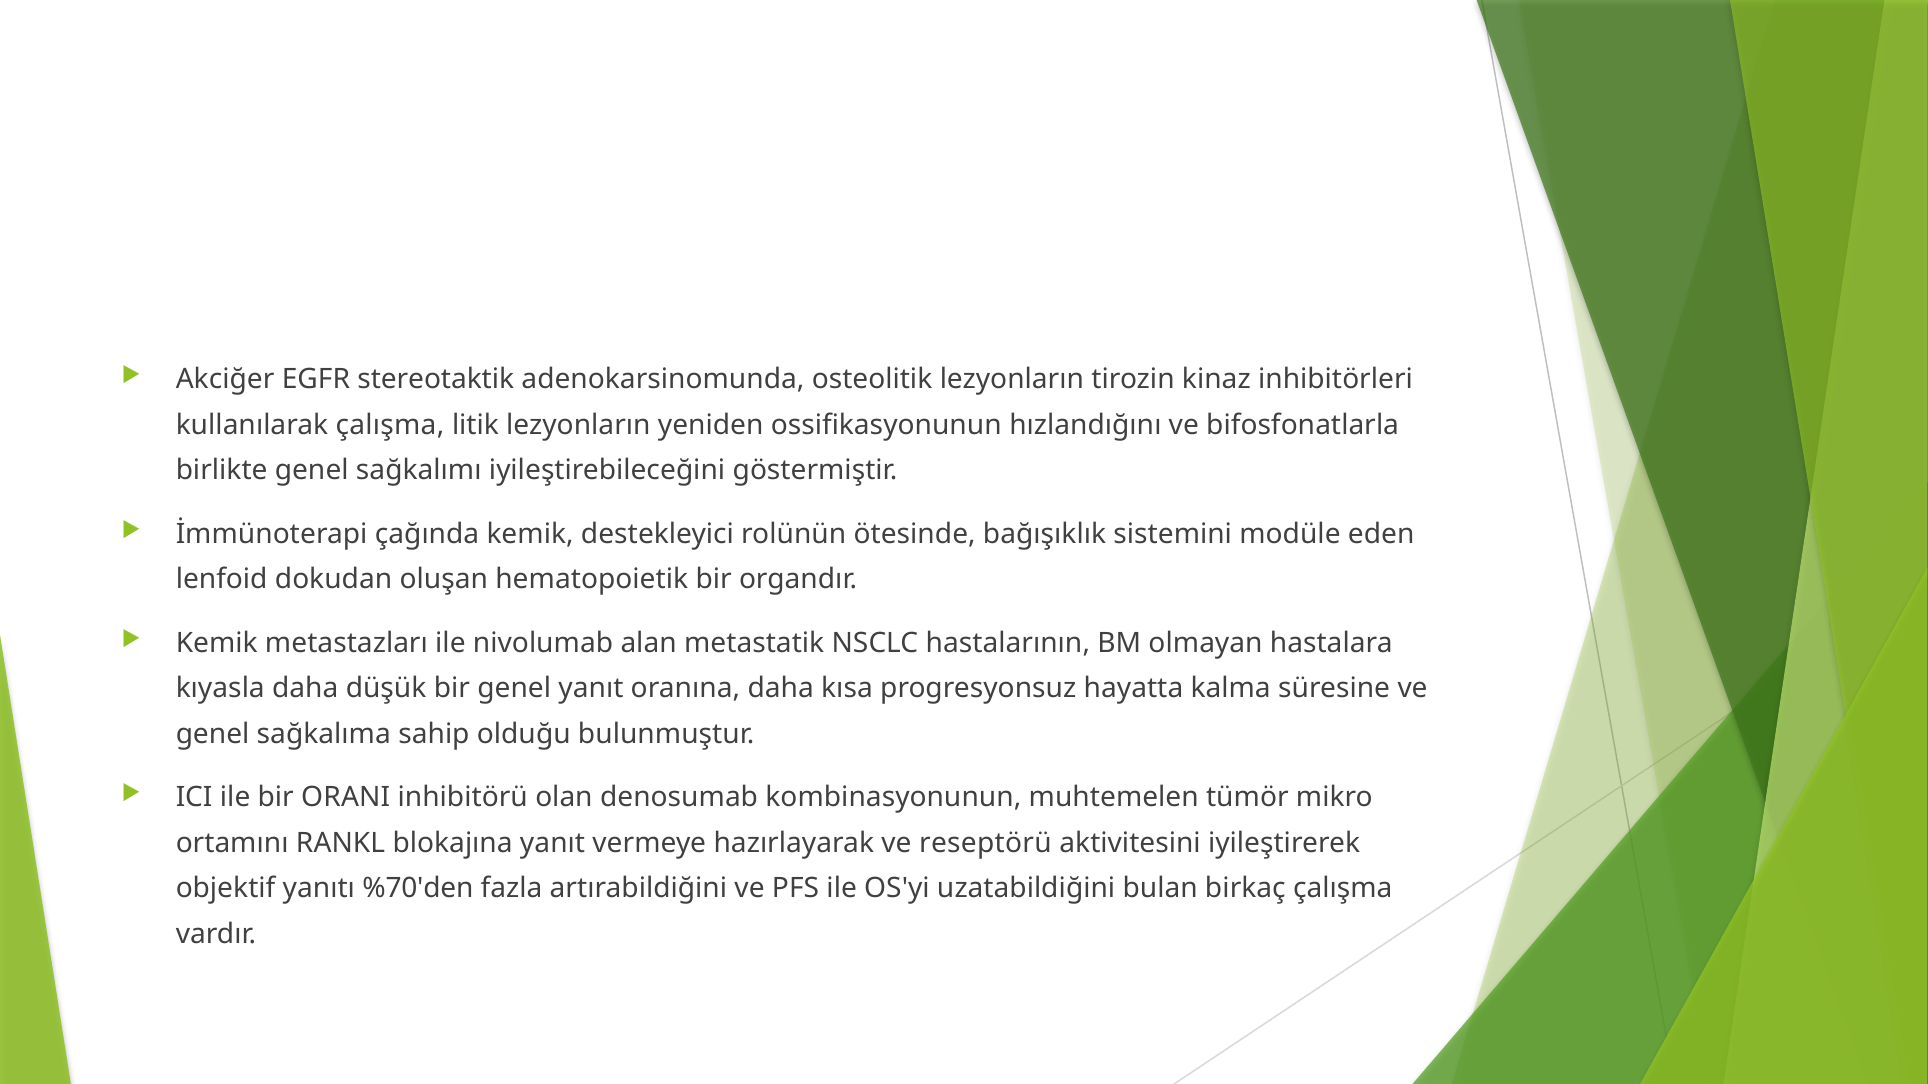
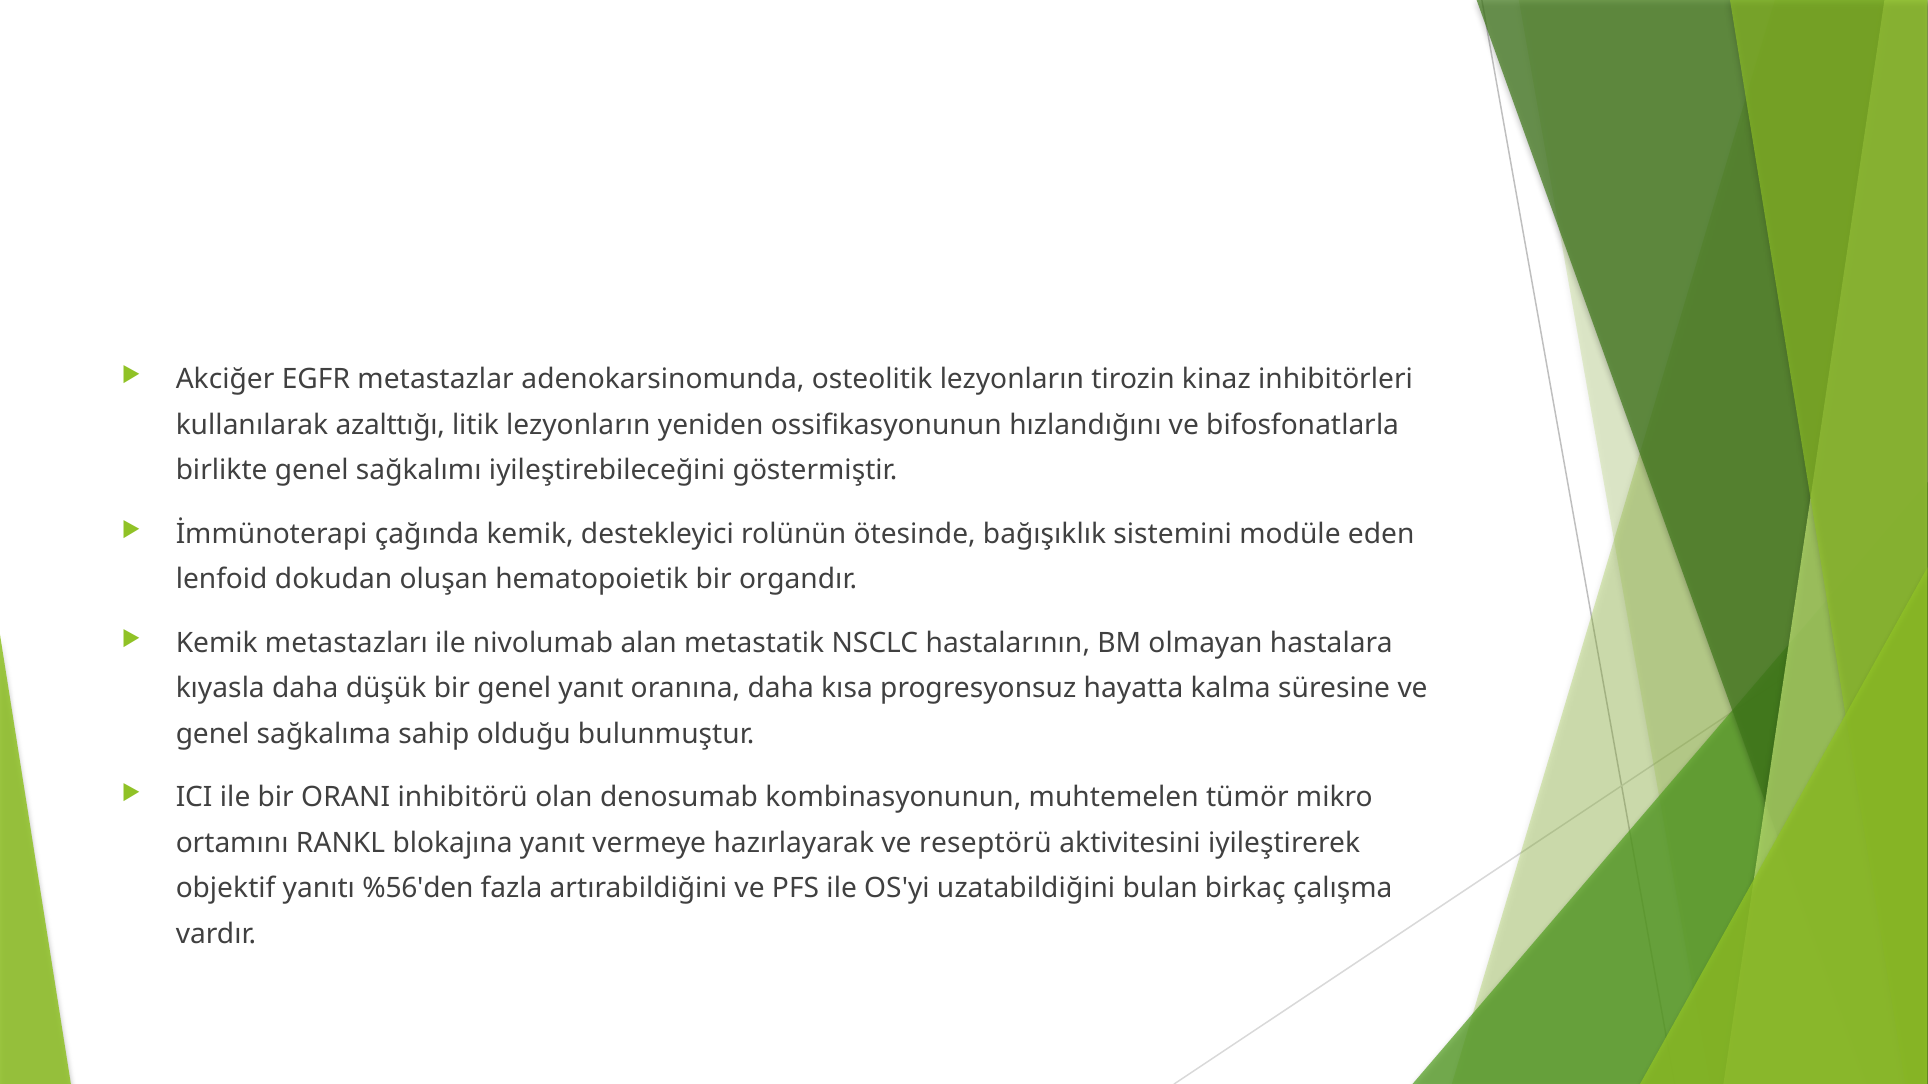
stereotaktik: stereotaktik -> metastazlar
kullanılarak çalışma: çalışma -> azalttığı
%70'den: %70'den -> %56'den
